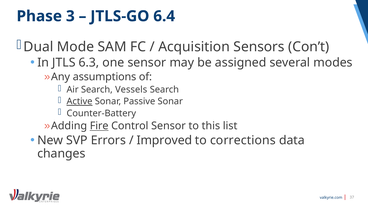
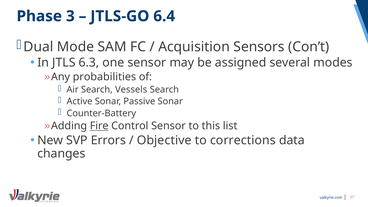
assumptions: assumptions -> probabilities
Active underline: present -> none
Improved: Improved -> Objective
